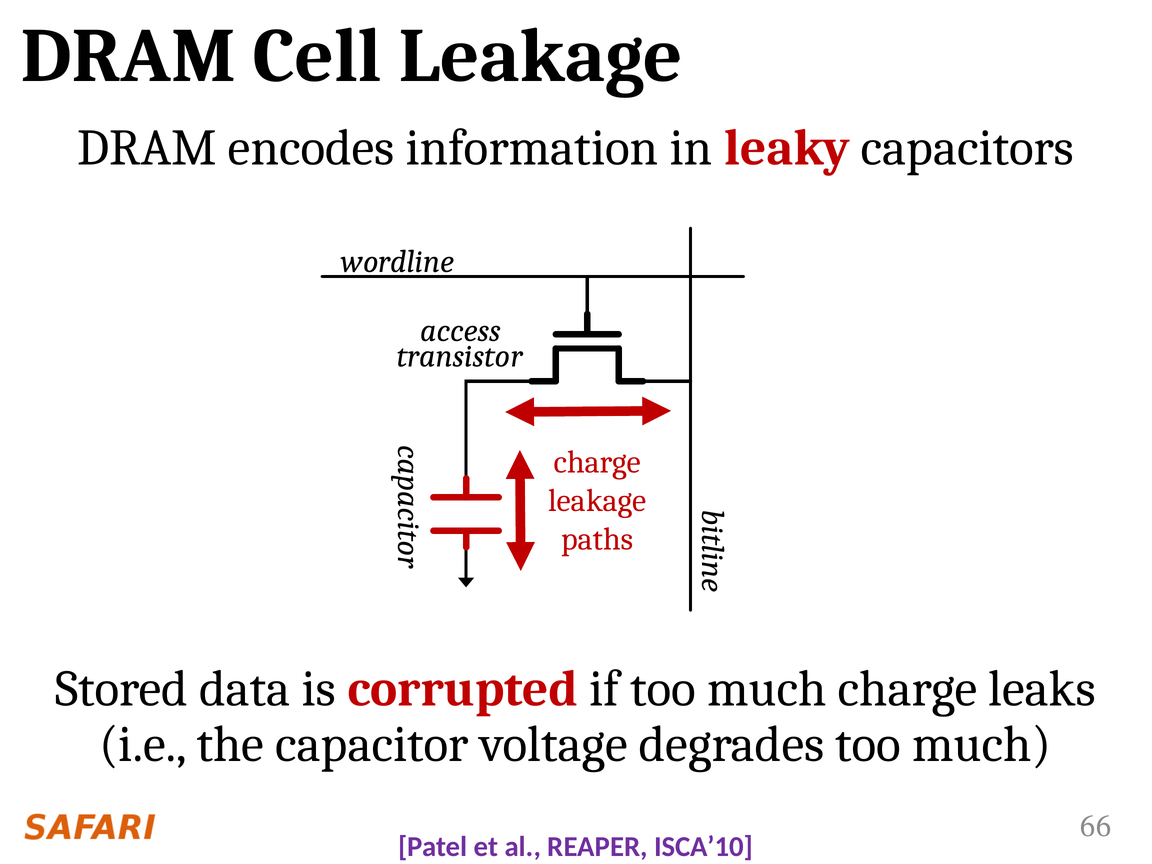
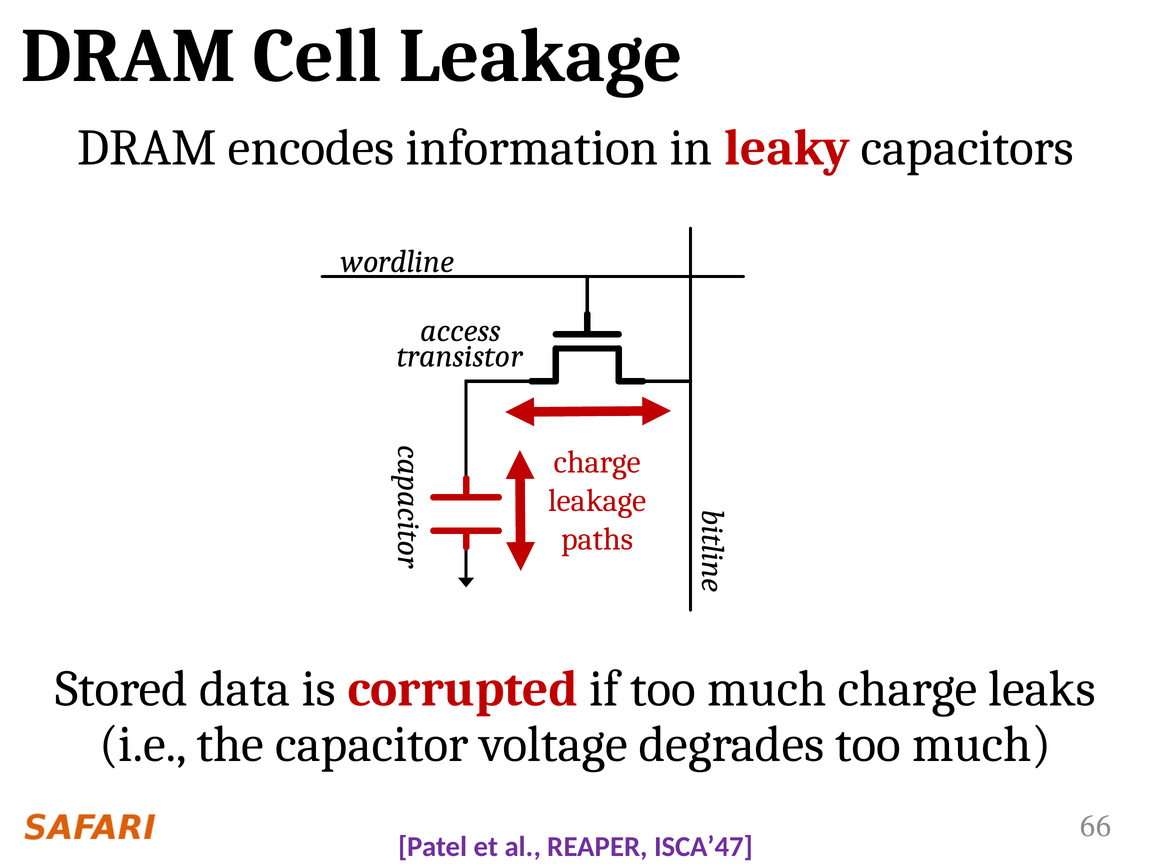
ISCA’10: ISCA’10 -> ISCA’47
